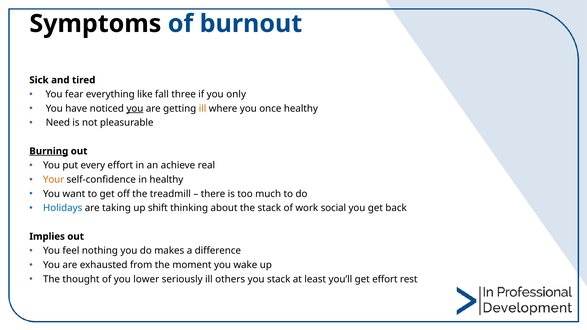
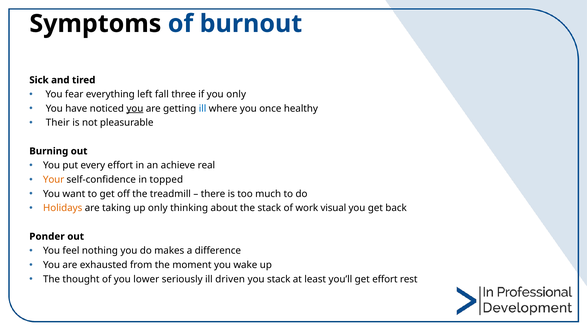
like: like -> left
ill at (203, 109) colour: orange -> blue
Need: Need -> Their
Burning underline: present -> none
in healthy: healthy -> topped
Holidays colour: blue -> orange
up shift: shift -> only
social: social -> visual
Implies: Implies -> Ponder
others: others -> driven
